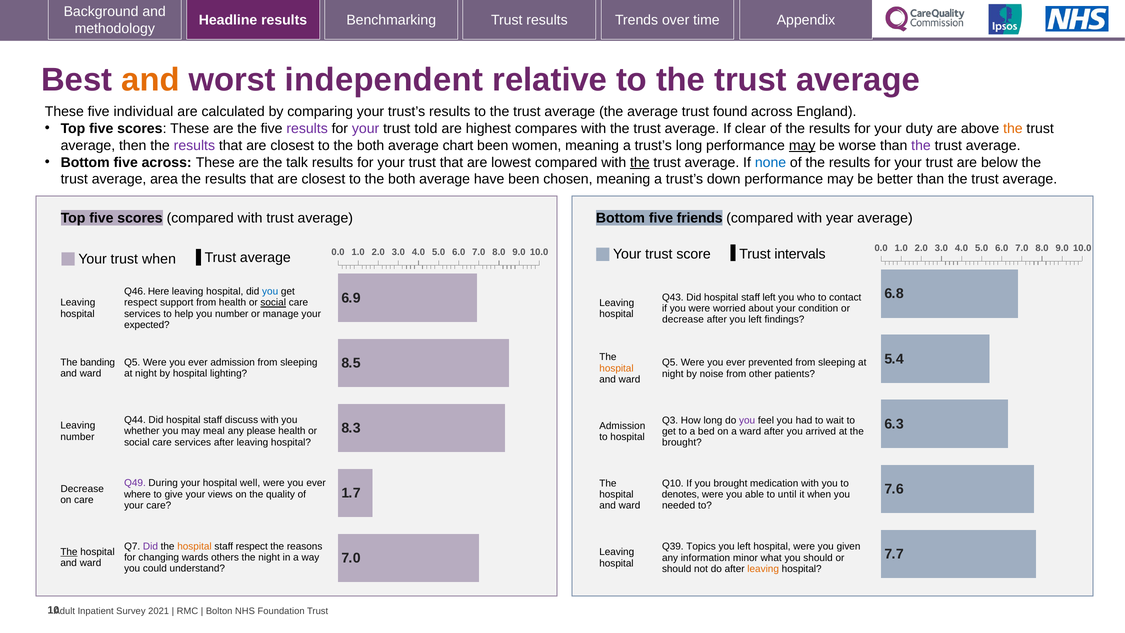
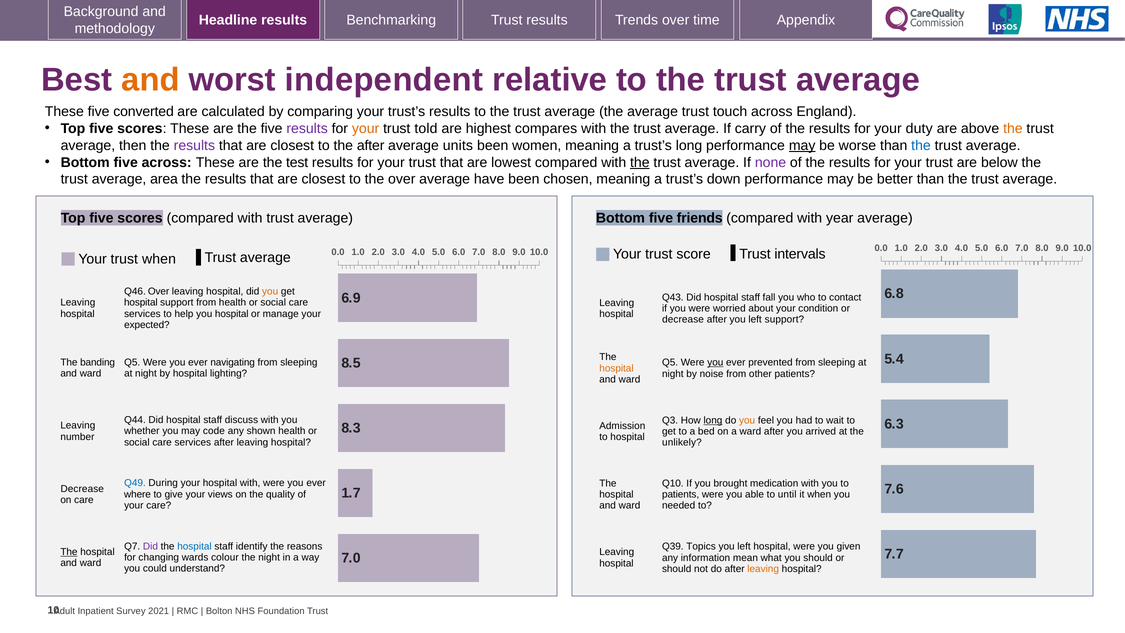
individual: individual -> converted
found: found -> touch
your at (366, 129) colour: purple -> orange
clear: clear -> carry
both at (371, 145): both -> after
chart: chart -> units
the at (921, 145) colour: purple -> blue
talk: talk -> test
none colour: blue -> purple
both at (402, 179): both -> over
Q46 Here: Here -> Over
you at (270, 291) colour: blue -> orange
staff left: left -> fall
respect at (141, 303): respect -> hospital
social at (273, 303) underline: present -> none
you number: number -> hospital
left findings: findings -> support
ever admission: admission -> navigating
you at (715, 363) underline: none -> present
long at (713, 420) underline: none -> present
you at (747, 420) colour: purple -> orange
meal: meal -> code
please: please -> shown
brought at (682, 442): brought -> unlikely
Q49 colour: purple -> blue
hospital well: well -> with
denotes at (681, 494): denotes -> patients
hospital at (194, 546) colour: orange -> blue
staff respect: respect -> identify
others: others -> colour
minor: minor -> mean
